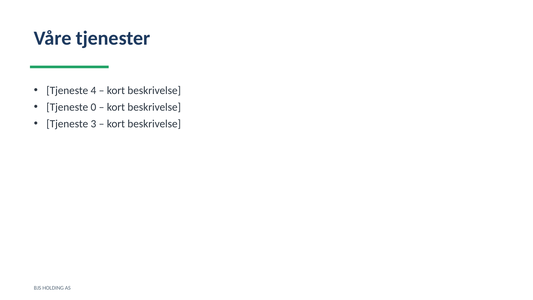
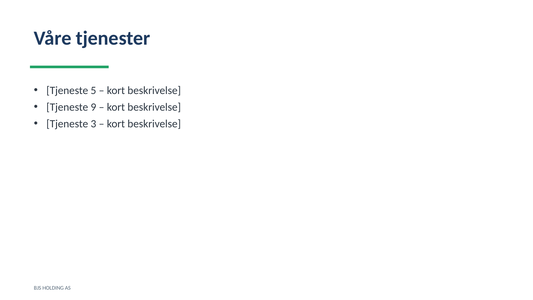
4: 4 -> 5
0: 0 -> 9
